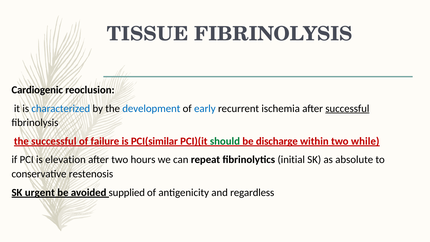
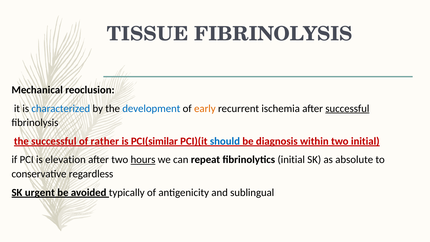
Cardiogenic: Cardiogenic -> Mechanical
early colour: blue -> orange
failure: failure -> rather
should colour: green -> blue
discharge: discharge -> diagnosis
two while: while -> initial
hours underline: none -> present
restenosis: restenosis -> regardless
supplied: supplied -> typically
regardless: regardless -> sublingual
